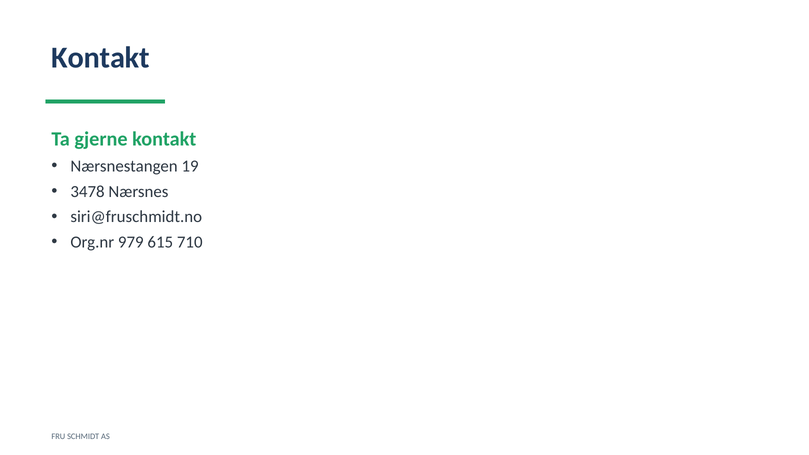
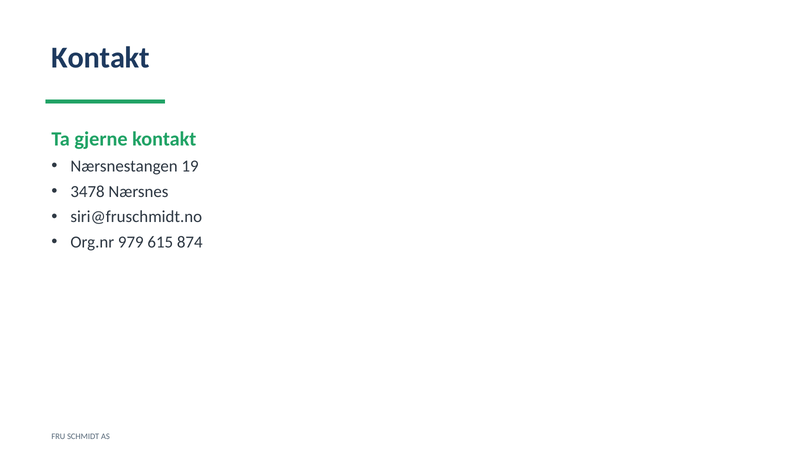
710: 710 -> 874
